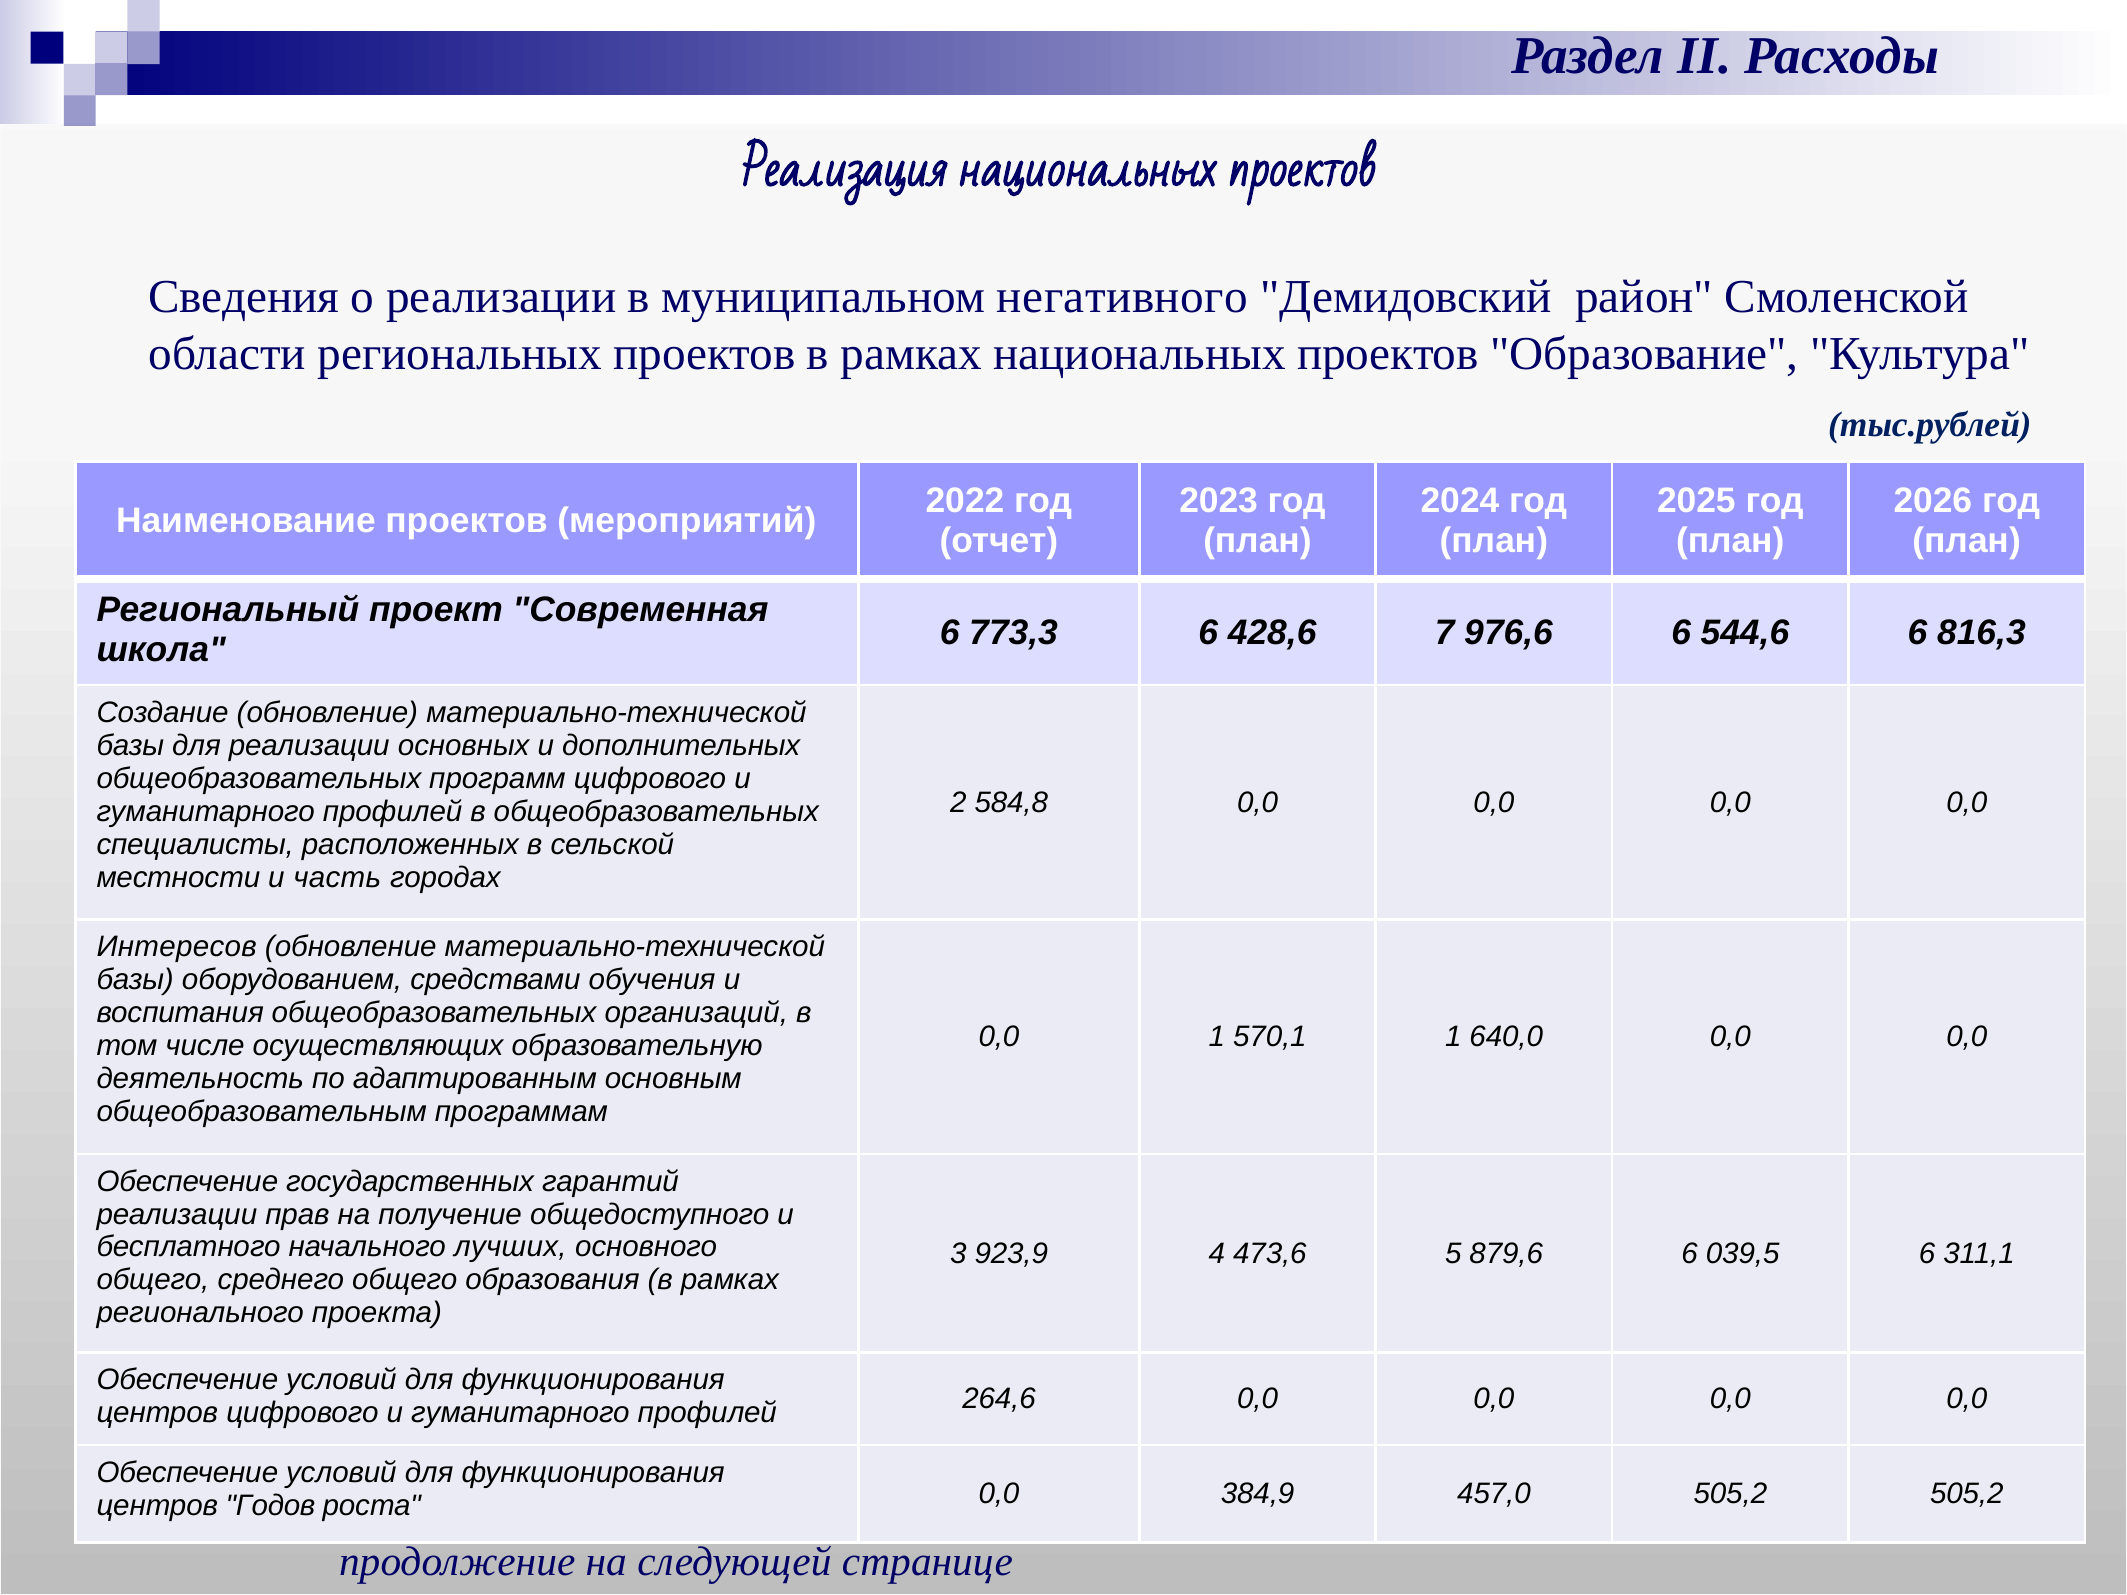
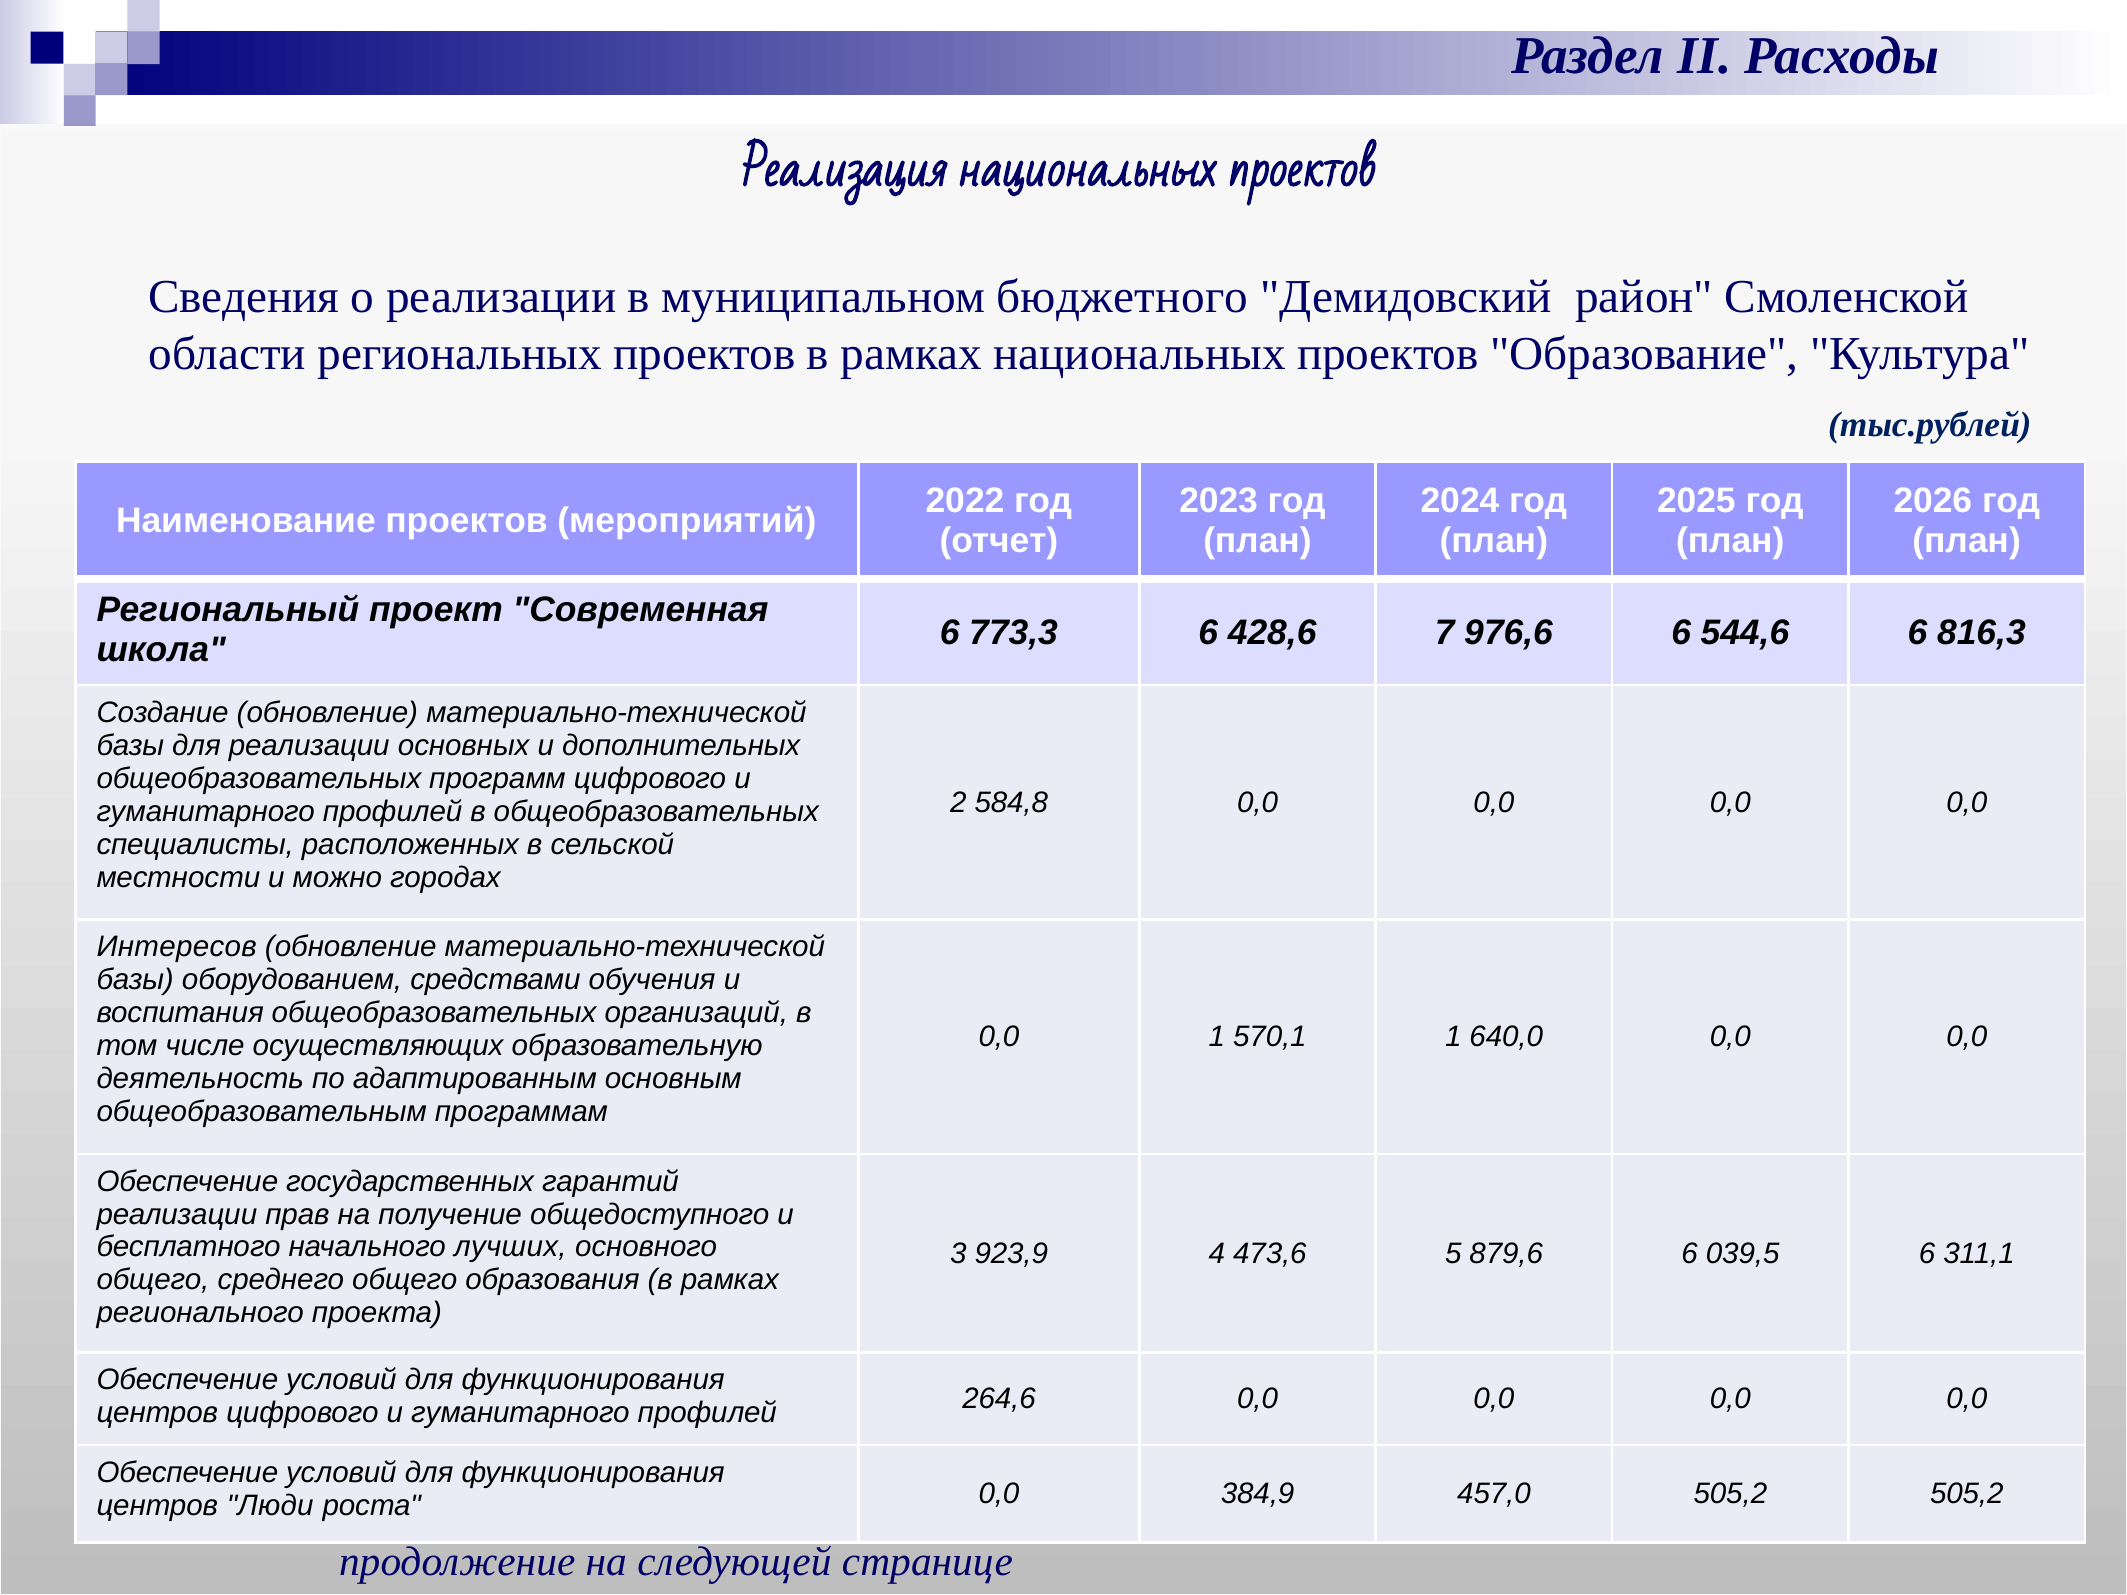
негативного: негативного -> бюджетного
часть: часть -> можно
Годов: Годов -> Люди
